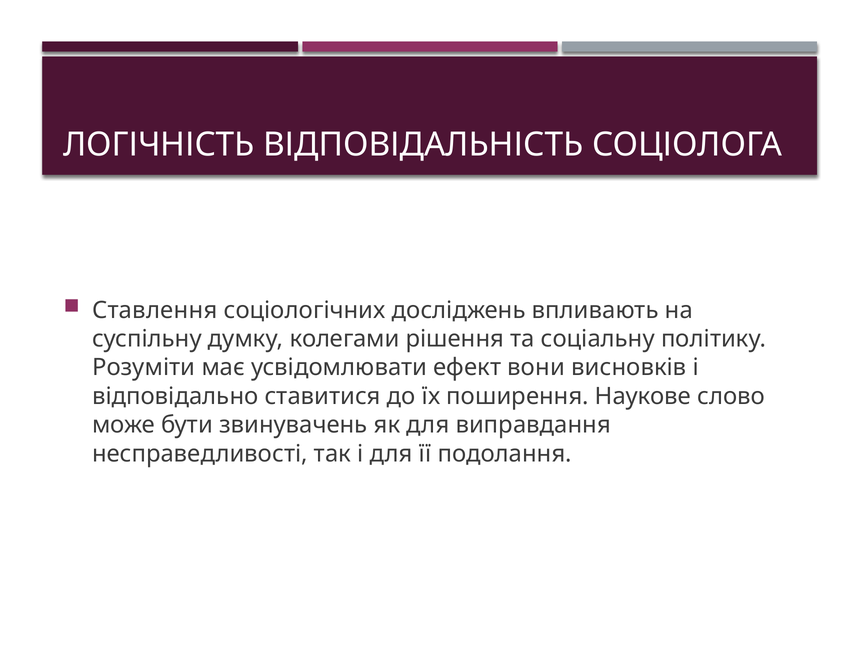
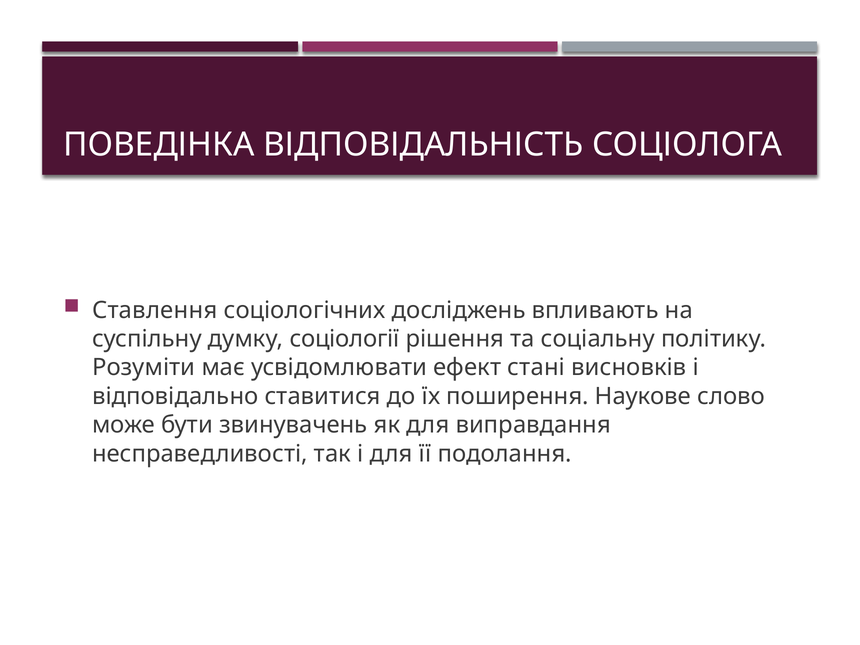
ЛОГІЧНІСТЬ: ЛОГІЧНІСТЬ -> ПОВЕДІНКА
колегами: колегами -> соціології
вони: вони -> стані
